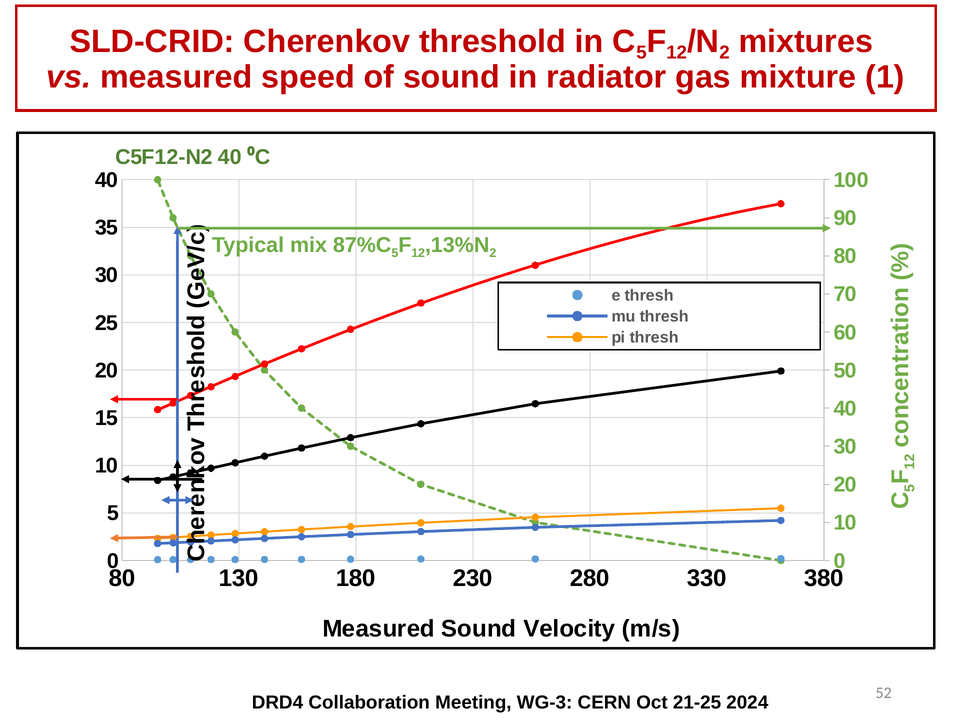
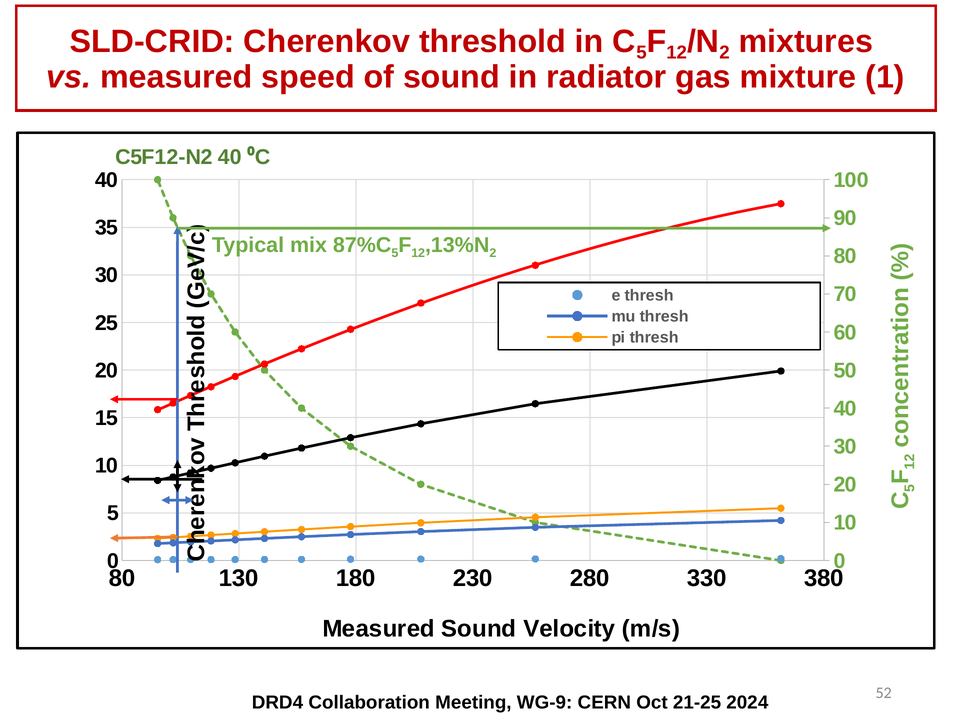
WG-3: WG-3 -> WG-9
